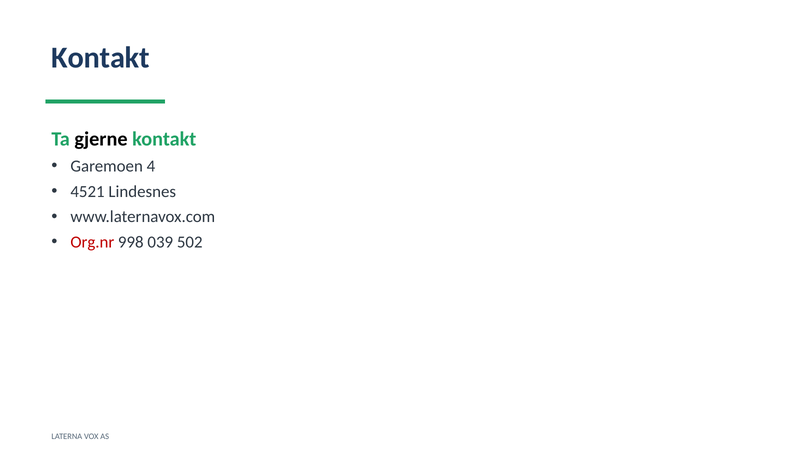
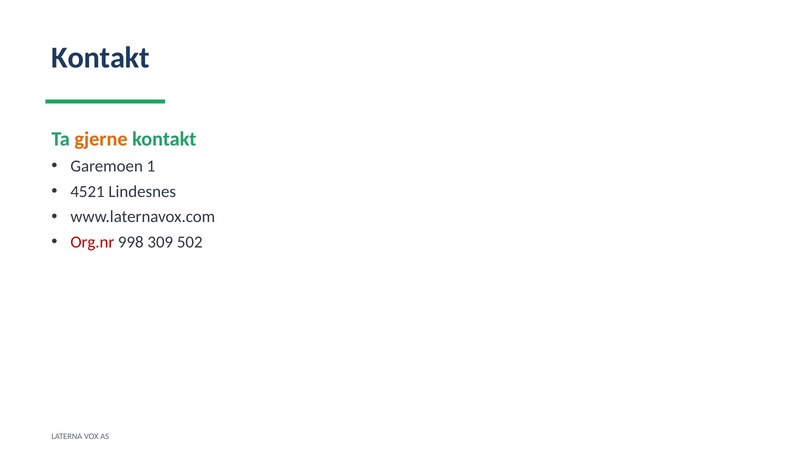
gjerne colour: black -> orange
4: 4 -> 1
039: 039 -> 309
